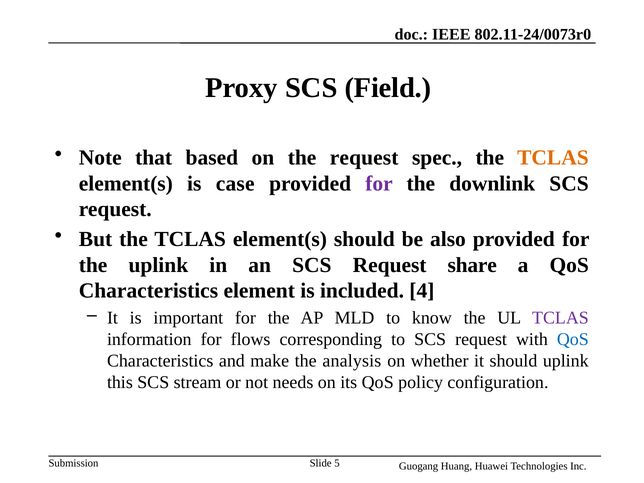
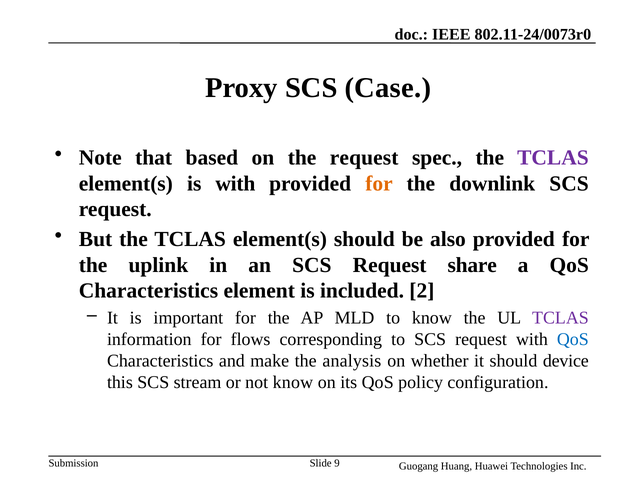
Field: Field -> Case
TCLAS at (553, 158) colour: orange -> purple
is case: case -> with
for at (379, 183) colour: purple -> orange
4: 4 -> 2
should uplink: uplink -> device
not needs: needs -> know
5: 5 -> 9
